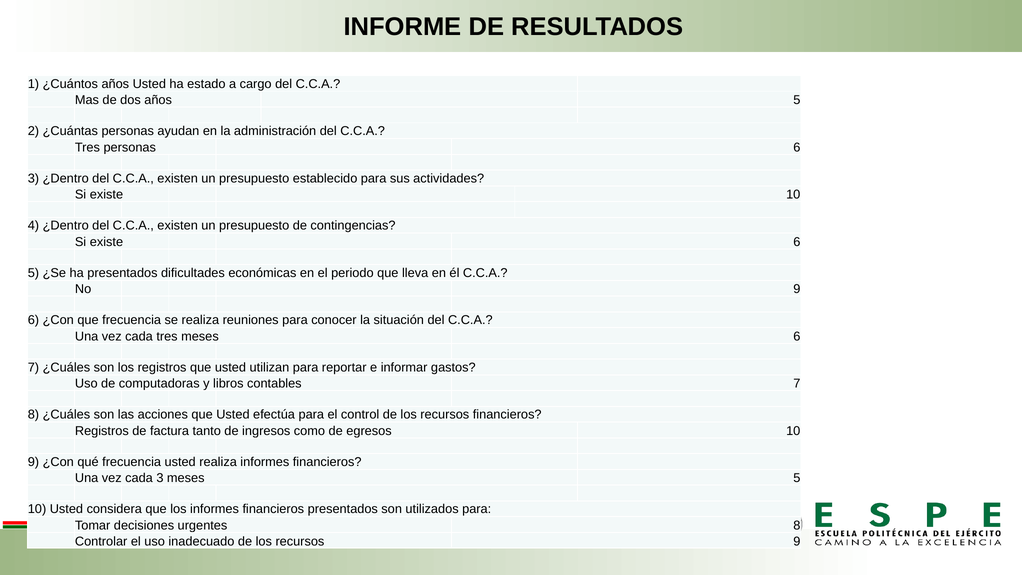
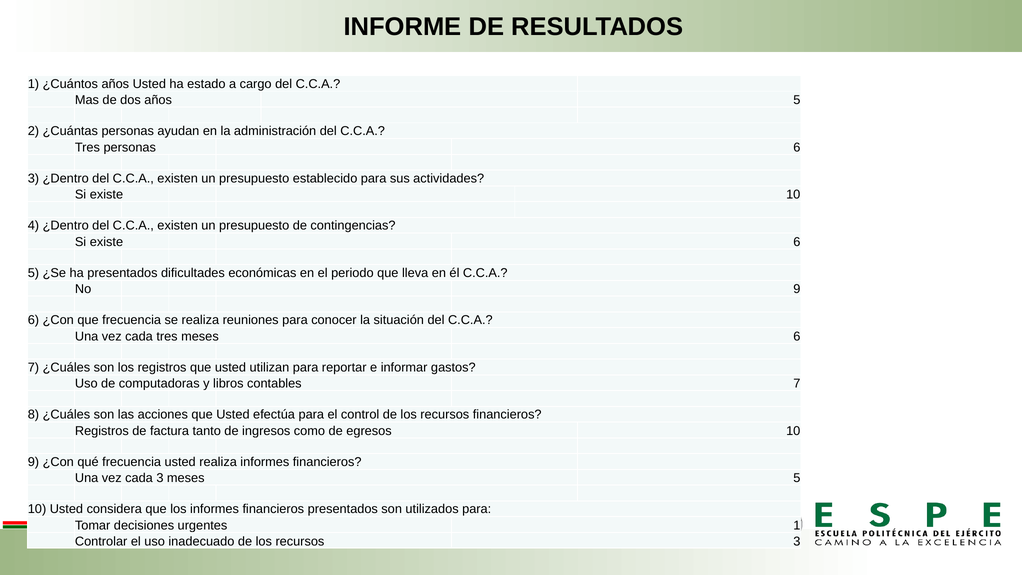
urgentes 8: 8 -> 1
recursos 9: 9 -> 3
